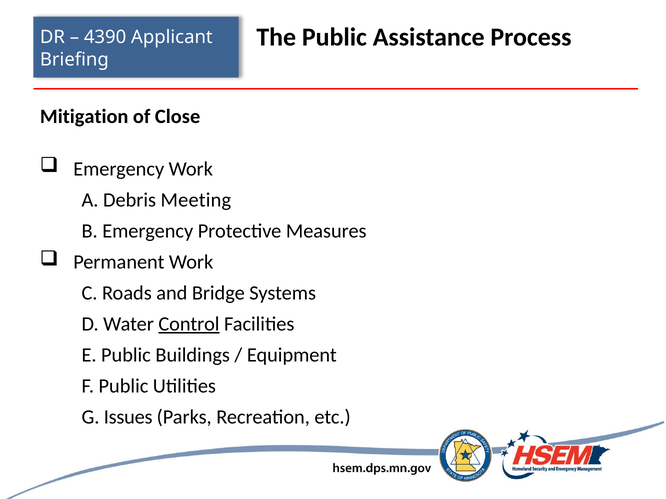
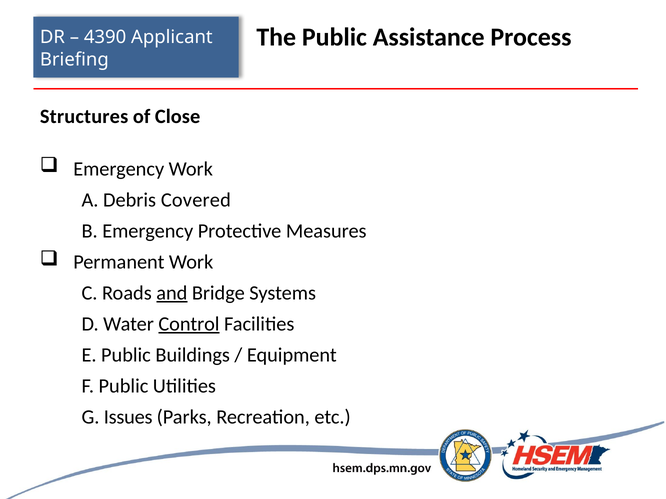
Mitigation: Mitigation -> Structures
Meeting: Meeting -> Covered
and underline: none -> present
